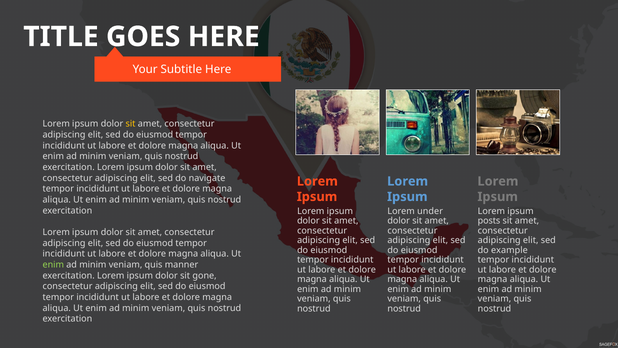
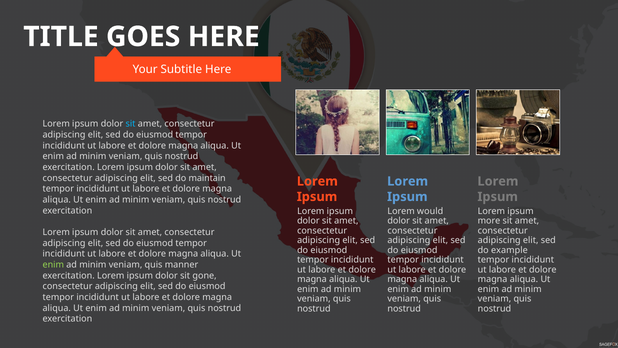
sit at (131, 124) colour: yellow -> light blue
navigate: navigate -> maintain
under: under -> would
posts: posts -> more
